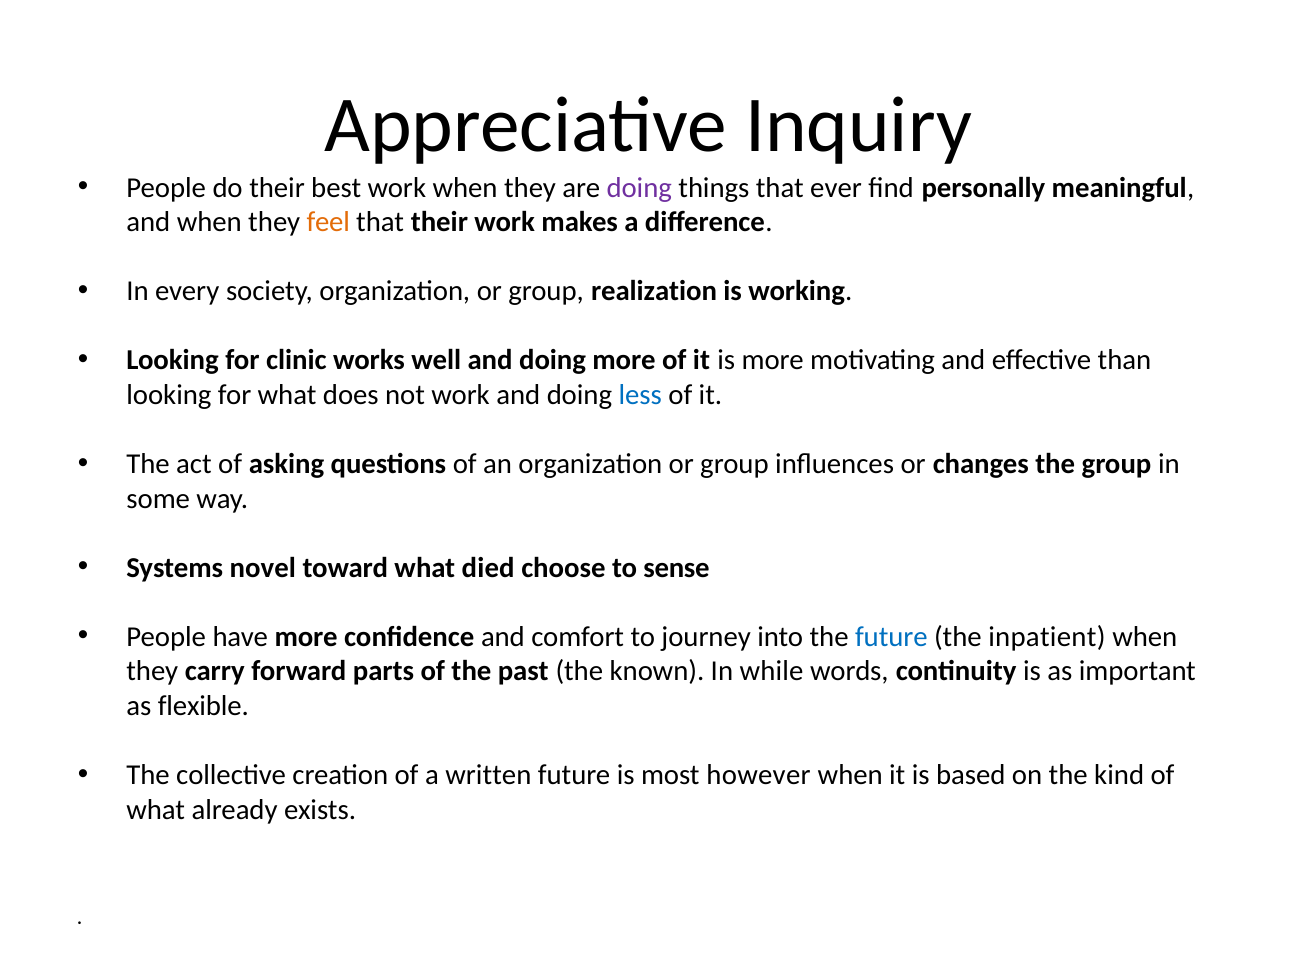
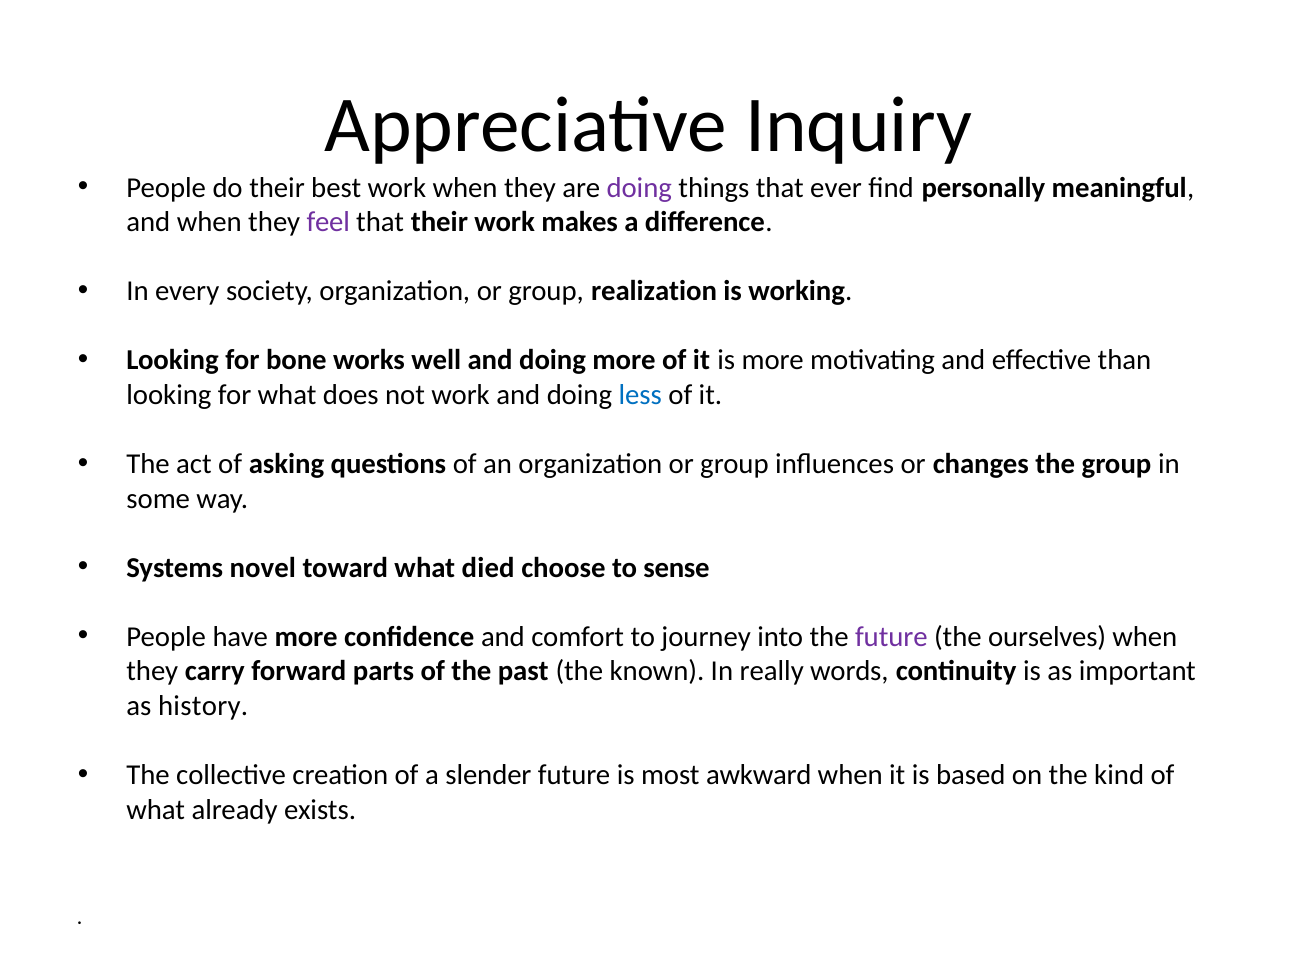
feel colour: orange -> purple
clinic: clinic -> bone
future at (891, 637) colour: blue -> purple
inpatient: inpatient -> ourselves
while: while -> really
flexible: flexible -> history
written: written -> slender
however: however -> awkward
